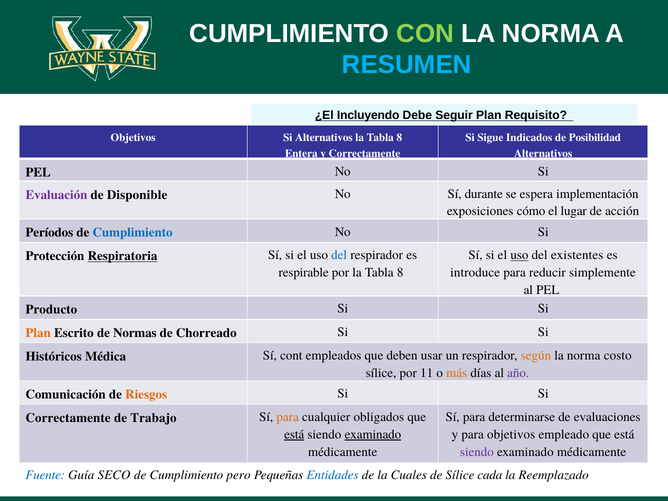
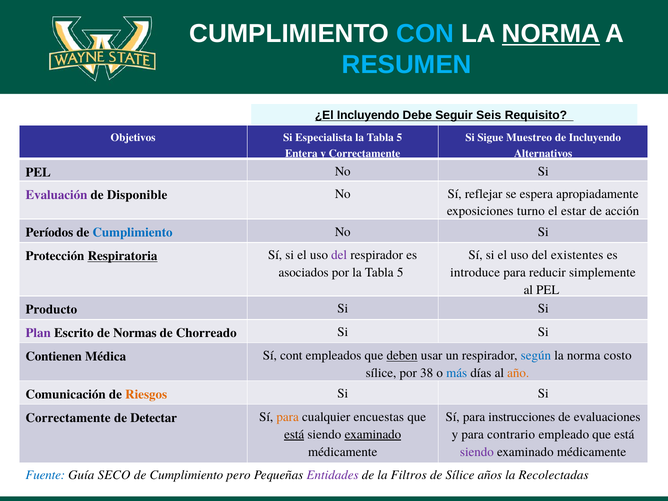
CON colour: light green -> light blue
NORMA at (551, 34) underline: none -> present
Seguir Plan: Plan -> Seis
Si Alternativos: Alternativos -> Especialista
8 at (399, 137): 8 -> 5
Indicados: Indicados -> Muestreo
de Posibilidad: Posibilidad -> Incluyendo
durante: durante -> reflejar
implementación: implementación -> apropiadamente
cómo: cómo -> turno
lugar: lugar -> estar
uso at (519, 255) underline: present -> none
del at (339, 255) colour: blue -> purple
respirable: respirable -> asociados
por la Tabla 8: 8 -> 5
Plan at (38, 333) colour: orange -> purple
Históricos: Históricos -> Contienen
deben underline: none -> present
según colour: orange -> blue
11: 11 -> 38
más colour: orange -> blue
año colour: purple -> orange
determinarse: determinarse -> instrucciones
Trabajo: Trabajo -> Detectar
obligados: obligados -> encuestas
para objetivos: objetivos -> contrario
Entidades colour: blue -> purple
Cuales: Cuales -> Filtros
cada: cada -> años
Reemplazado: Reemplazado -> Recolectadas
